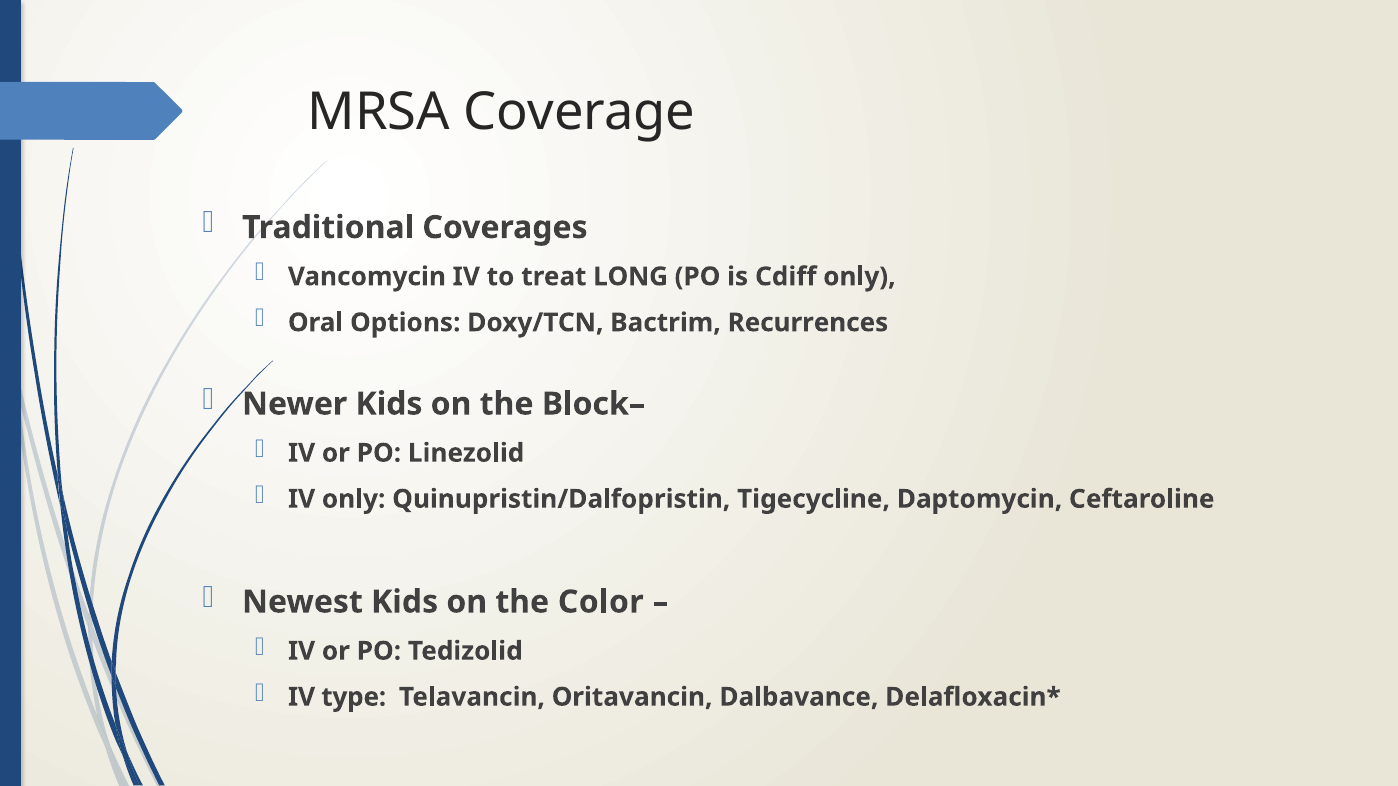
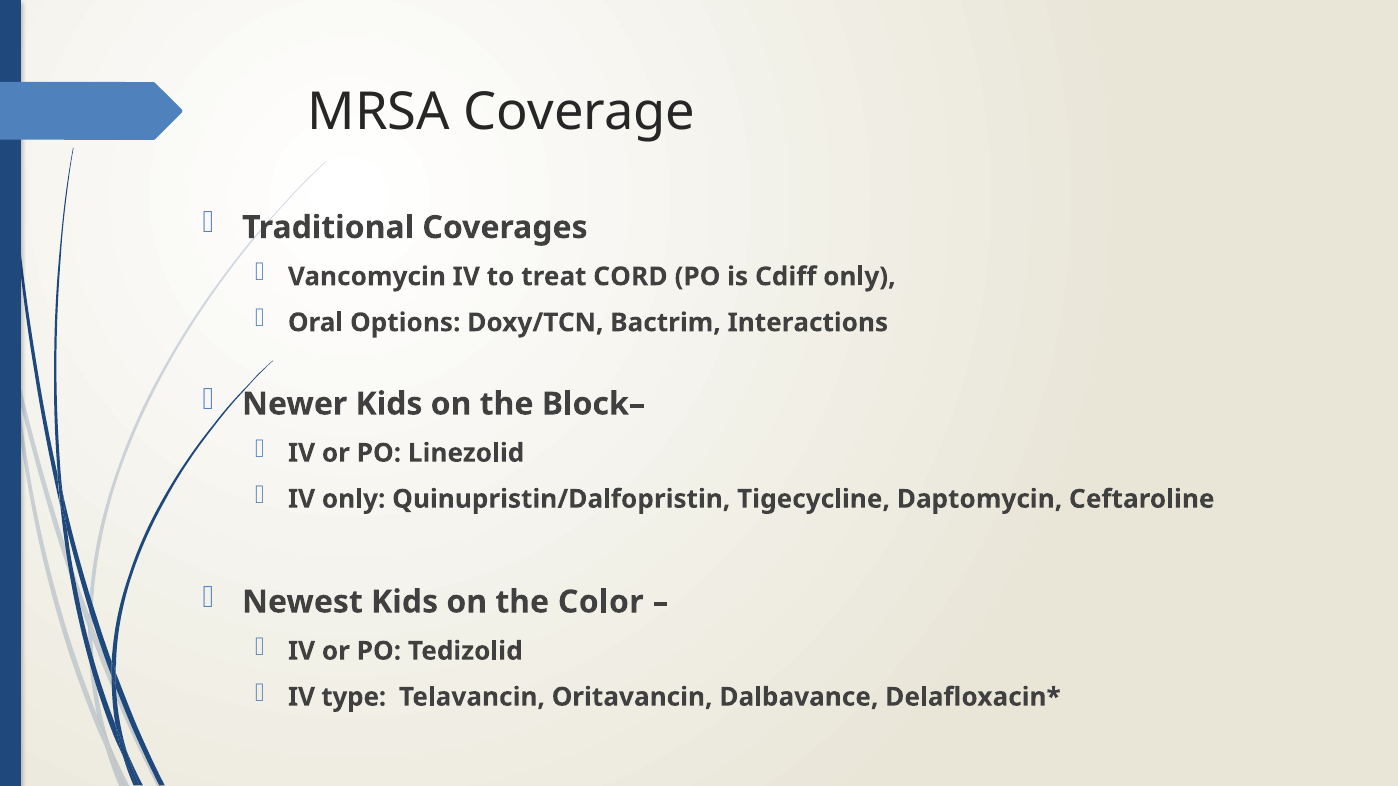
LONG: LONG -> CORD
Recurrences: Recurrences -> Interactions
